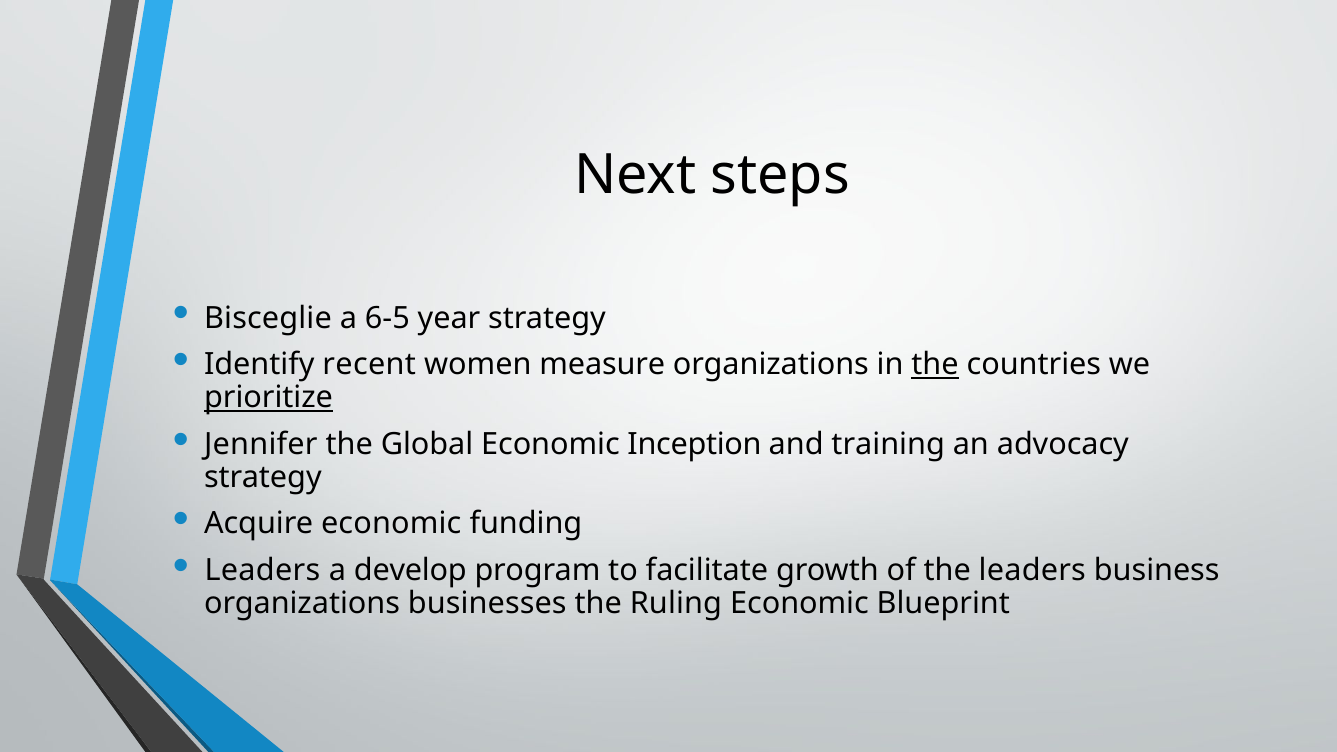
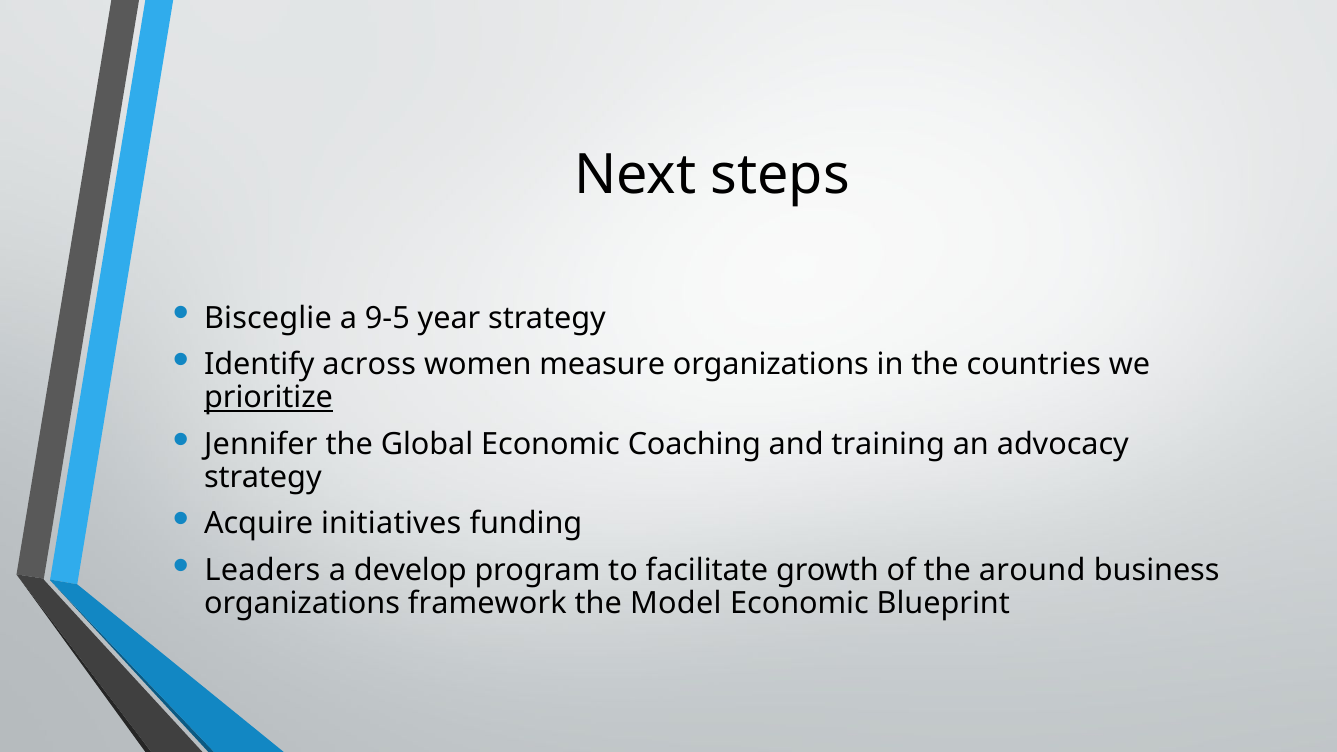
6-5: 6-5 -> 9-5
recent: recent -> across
the at (935, 365) underline: present -> none
Inception: Inception -> Coaching
Acquire economic: economic -> initiatives
the leaders: leaders -> around
businesses: businesses -> framework
Ruling: Ruling -> Model
